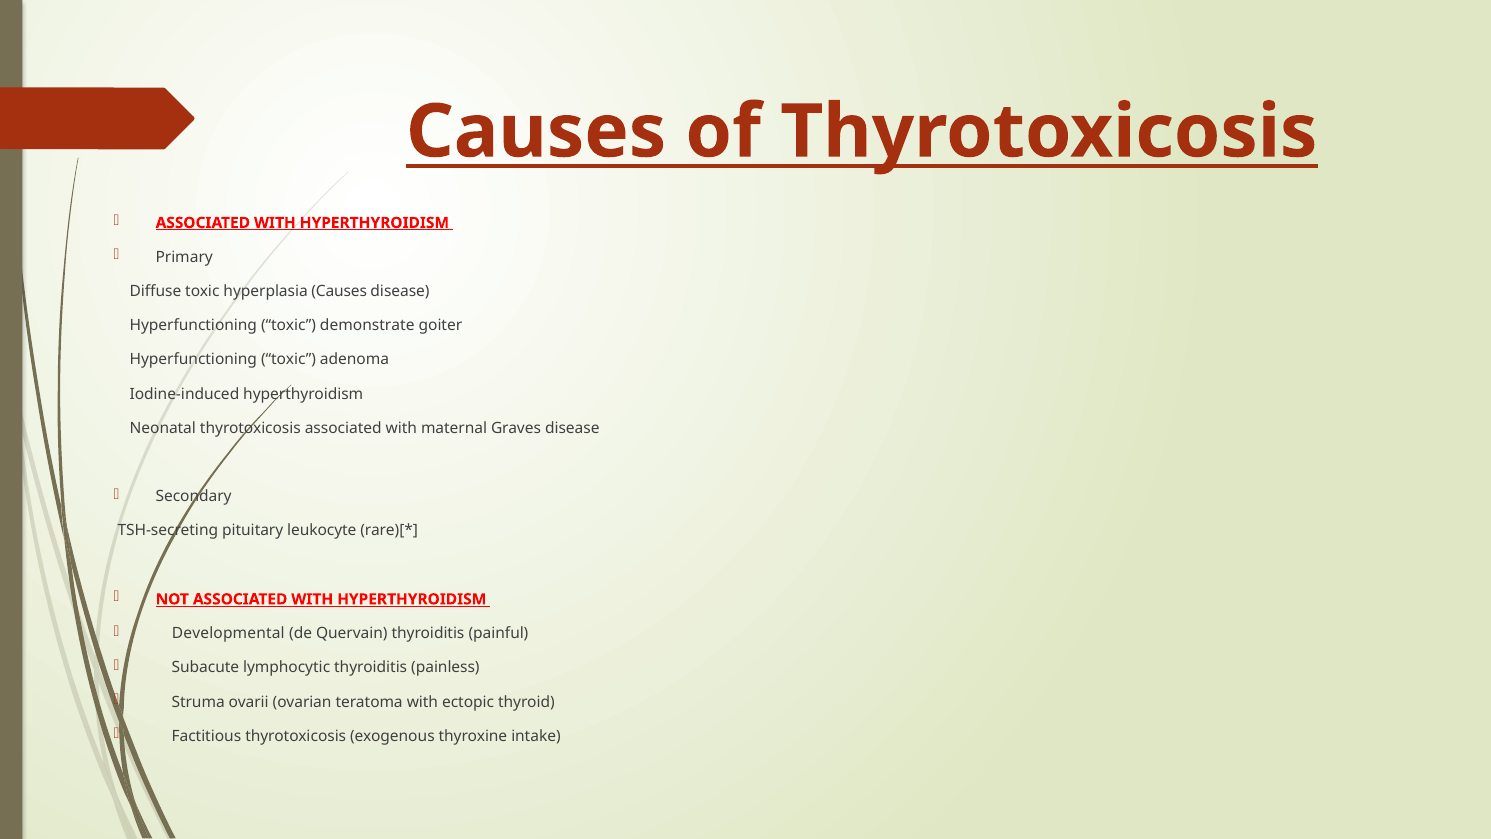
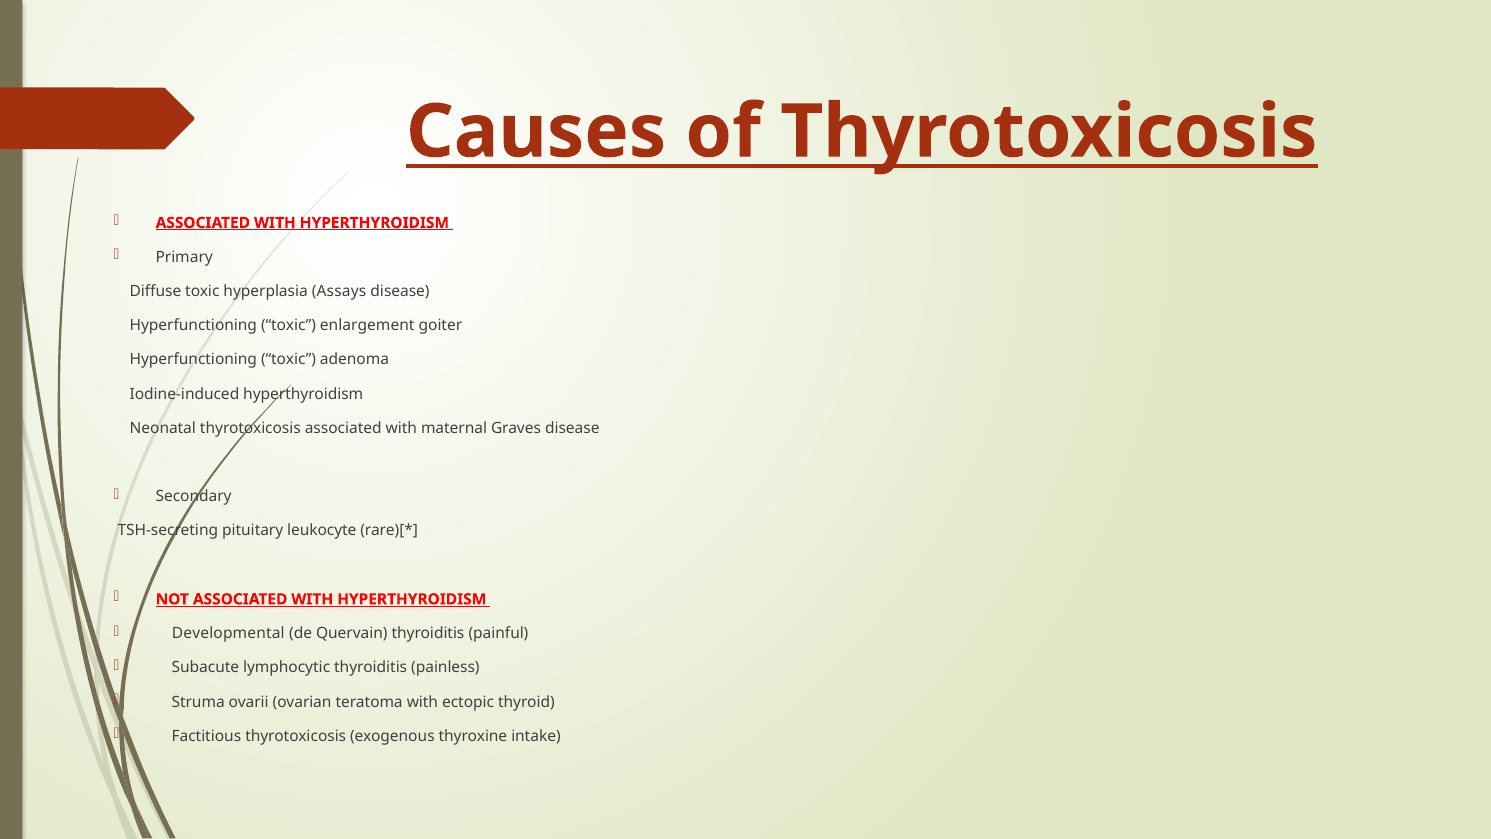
hyperplasia Causes: Causes -> Assays
demonstrate: demonstrate -> enlargement
